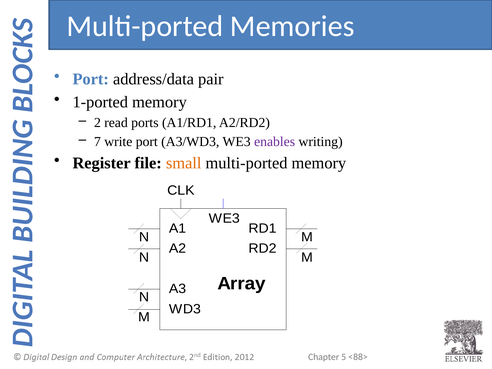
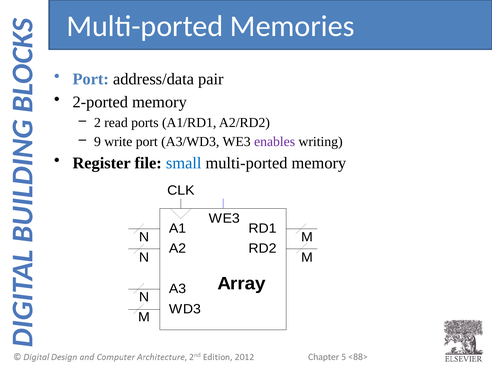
1-ported: 1-ported -> 2-ported
7: 7 -> 9
small colour: orange -> blue
